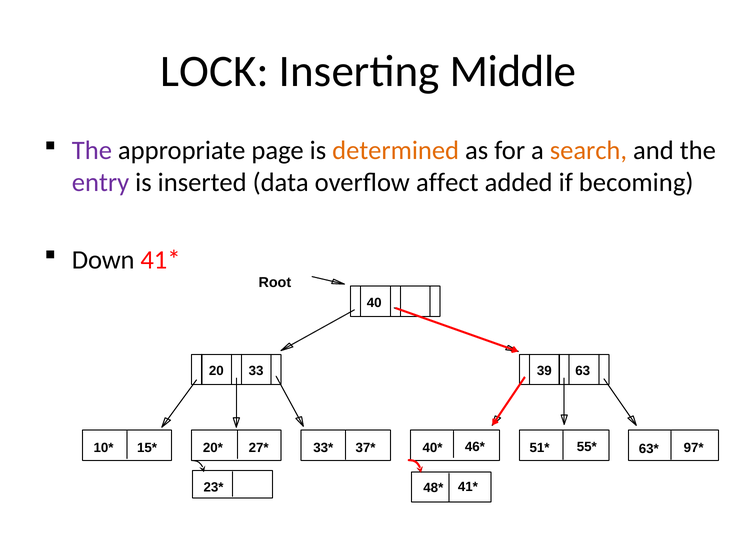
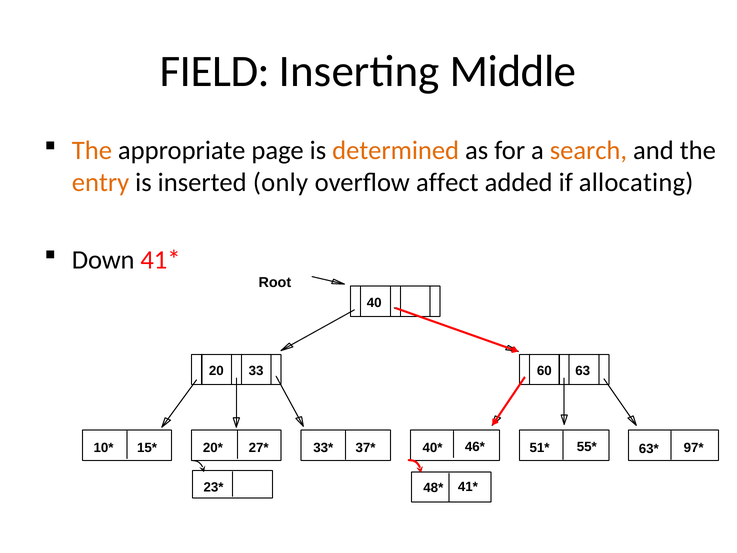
LOCK: LOCK -> FIELD
The at (92, 151) colour: purple -> orange
entry colour: purple -> orange
data: data -> only
becoming: becoming -> allocating
39: 39 -> 60
